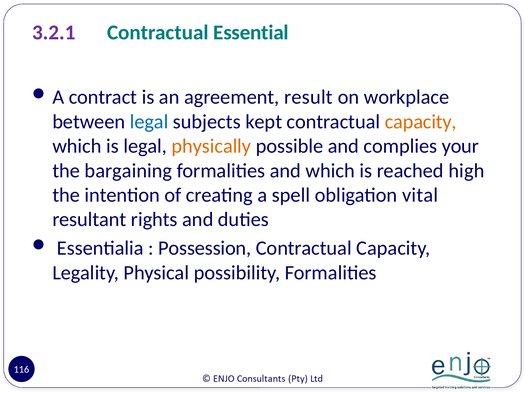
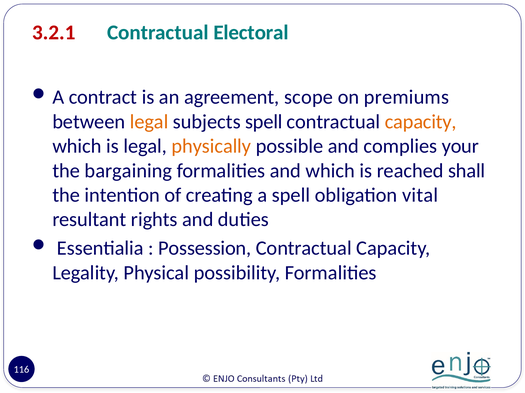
3.2.1 colour: purple -> red
Essential: Essential -> Electoral
result: result -> scope
workplace: workplace -> premiums
legal at (149, 122) colour: blue -> orange
subjects kept: kept -> spell
high: high -> shall
